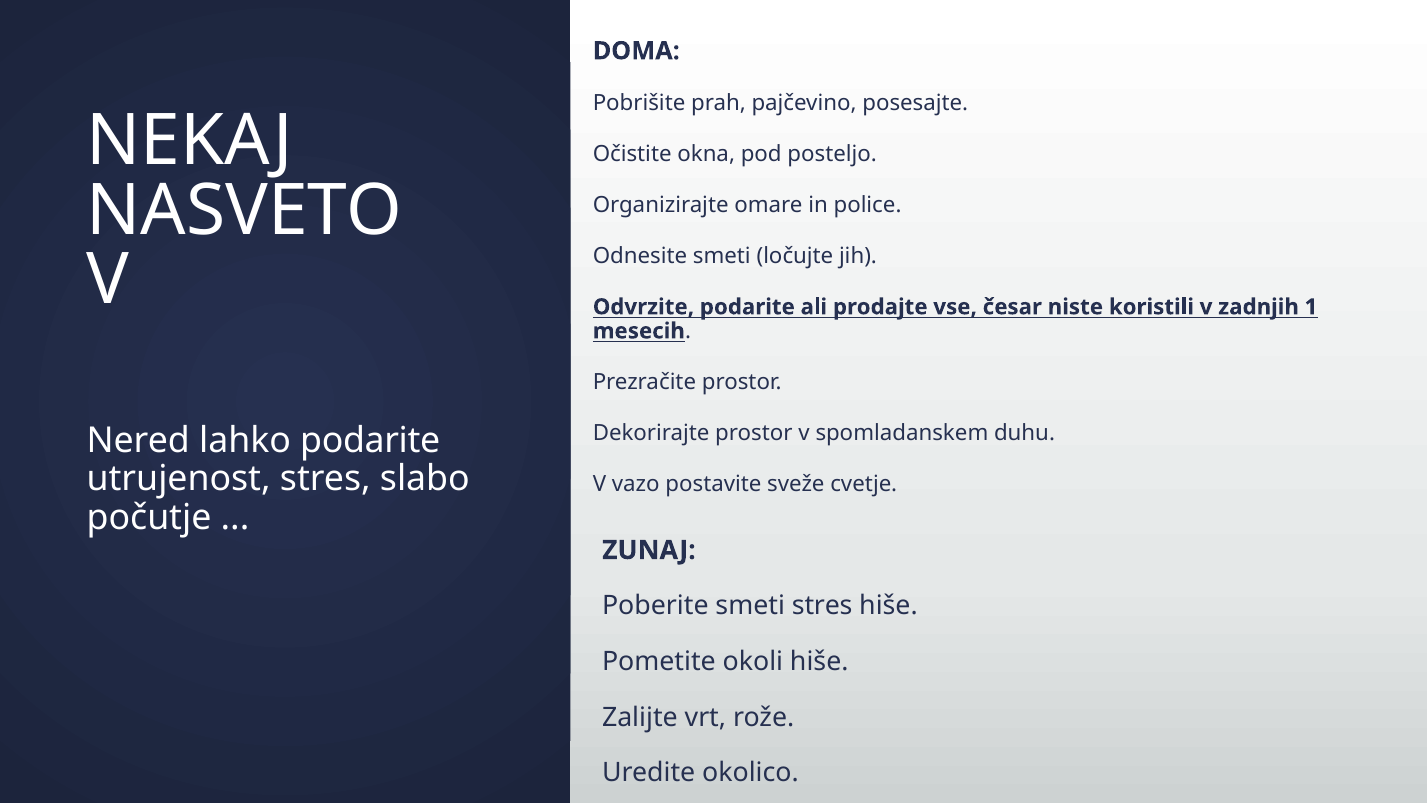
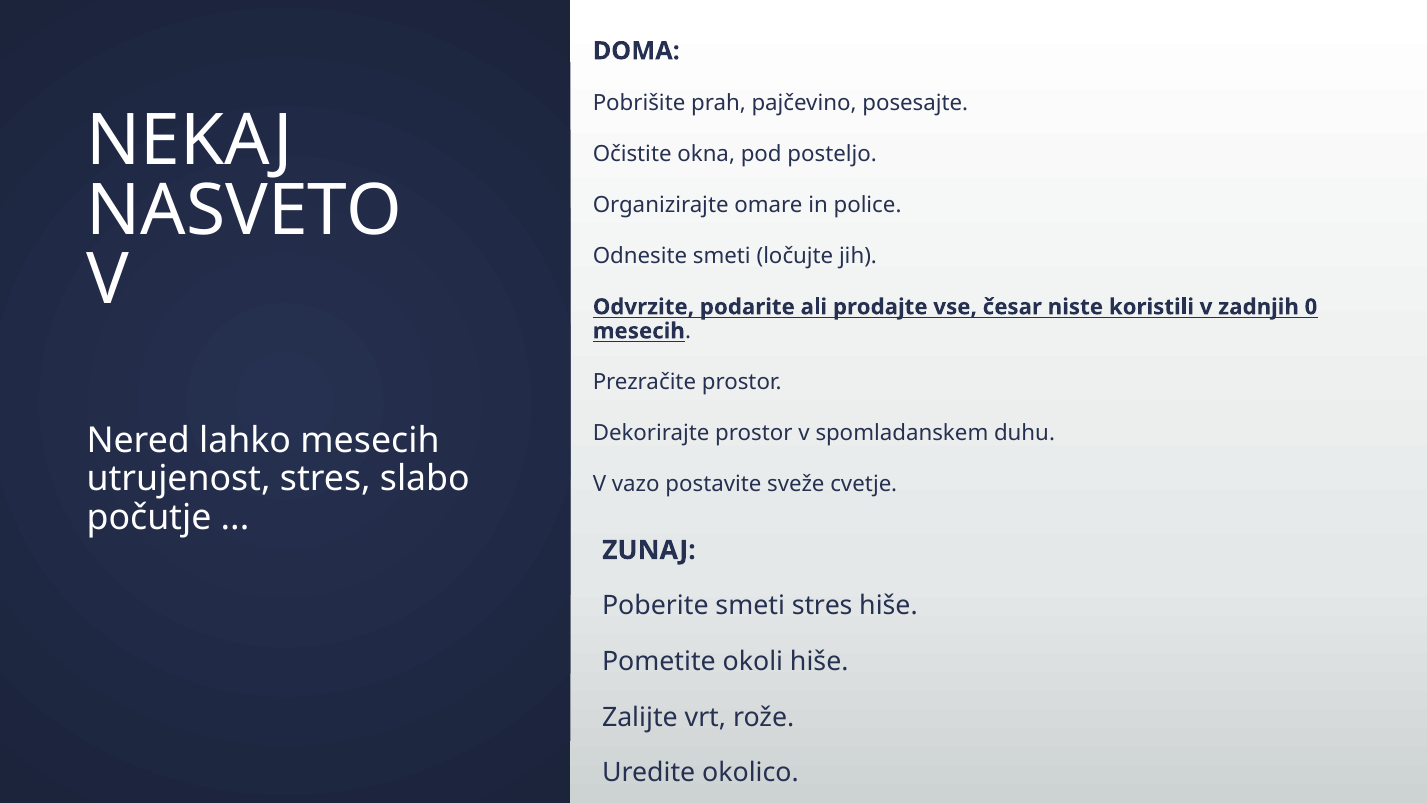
1: 1 -> 0
lahko podarite: podarite -> mesecih
